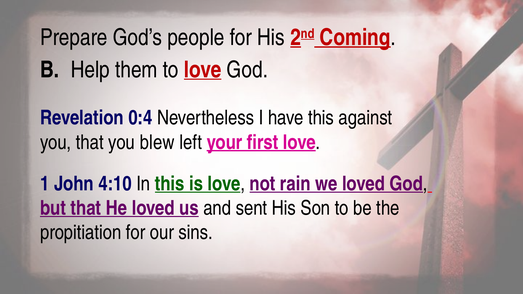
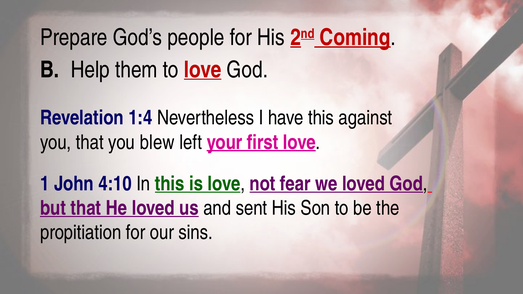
0:4: 0:4 -> 1:4
rain: rain -> fear
